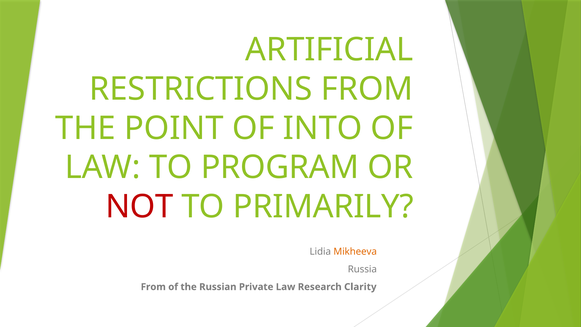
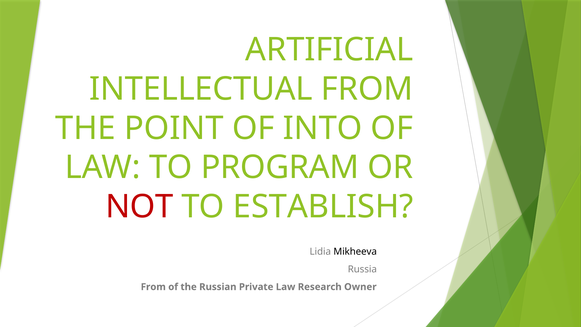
RESTRICTIONS: RESTRICTIONS -> INTELLECTUAL
PRIMARILY: PRIMARILY -> ESTABLISH
Mikheeva colour: orange -> black
Clarity: Clarity -> Owner
